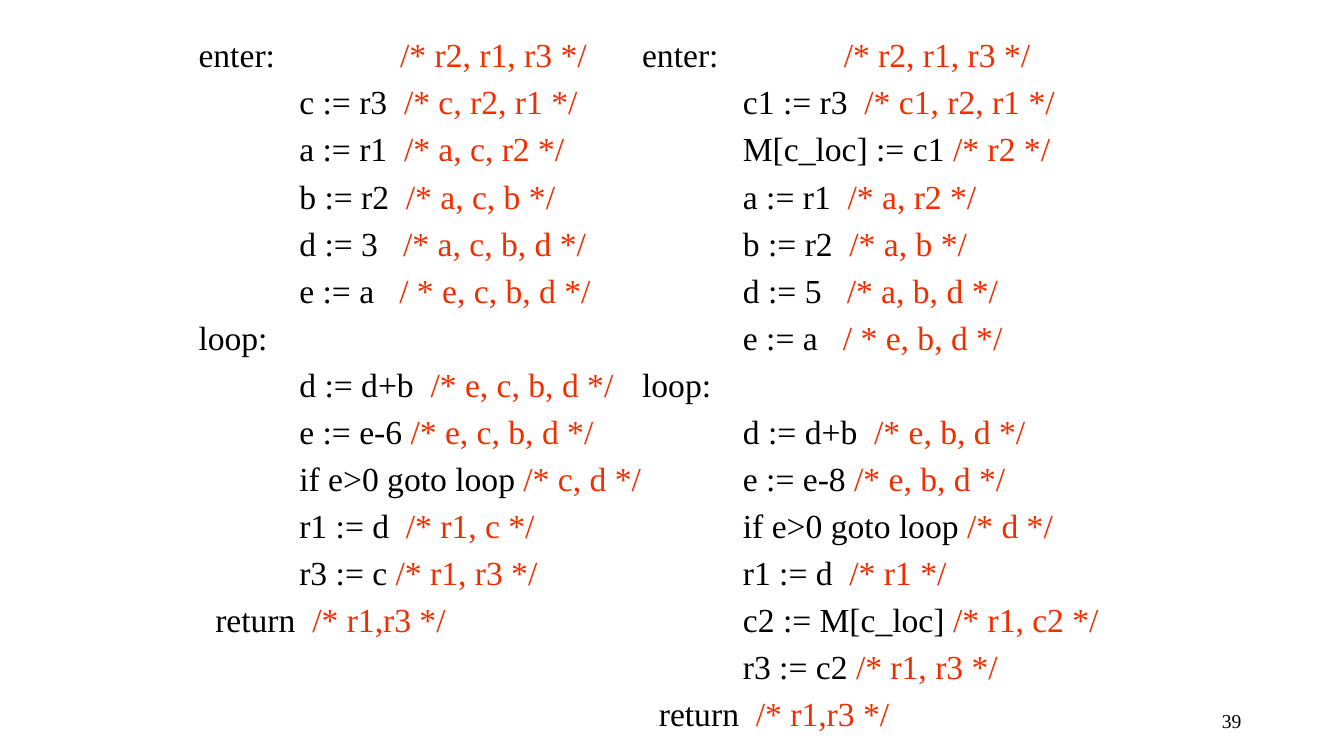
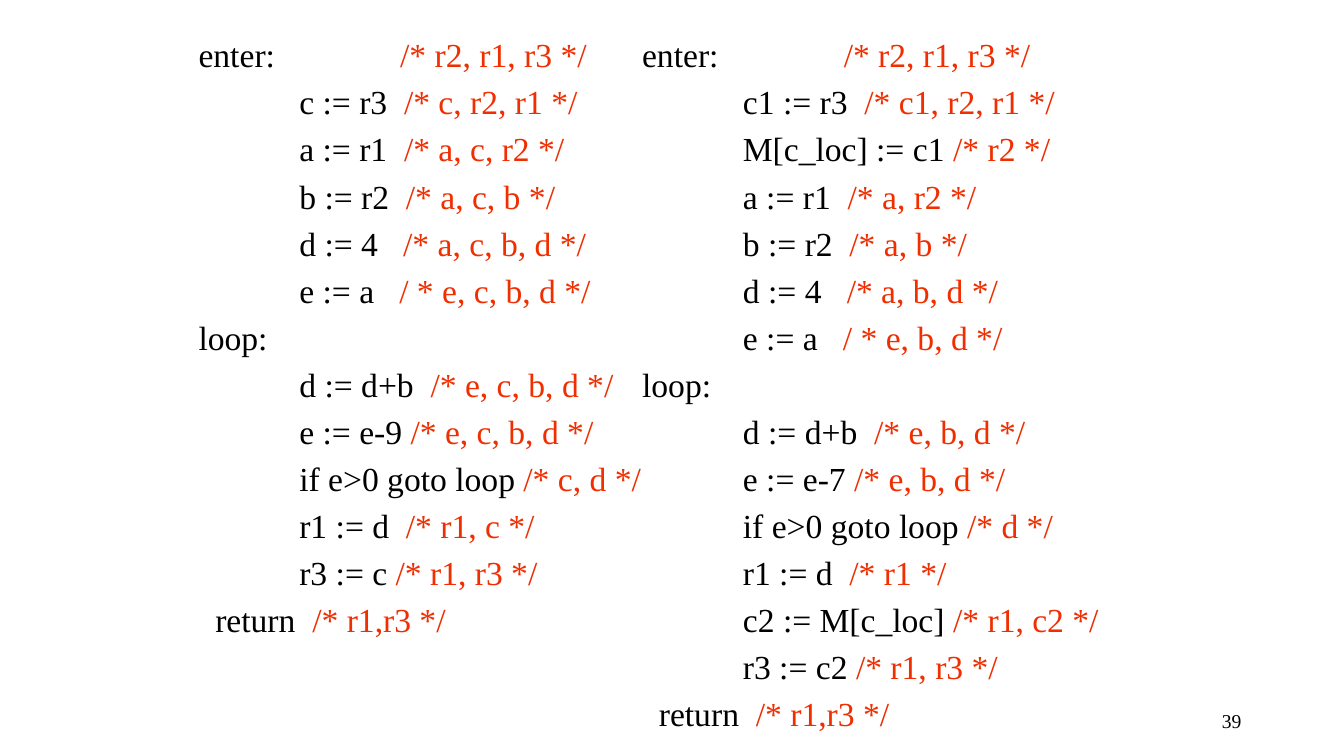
3 at (370, 245): 3 -> 4
5 at (813, 292): 5 -> 4
e-6: e-6 -> e-9
e-8: e-8 -> e-7
